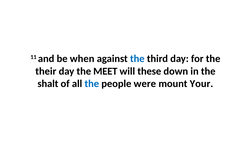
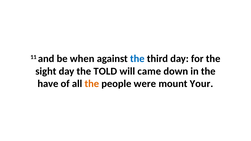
their: their -> sight
MEET: MEET -> TOLD
these: these -> came
shalt: shalt -> have
the at (92, 84) colour: blue -> orange
